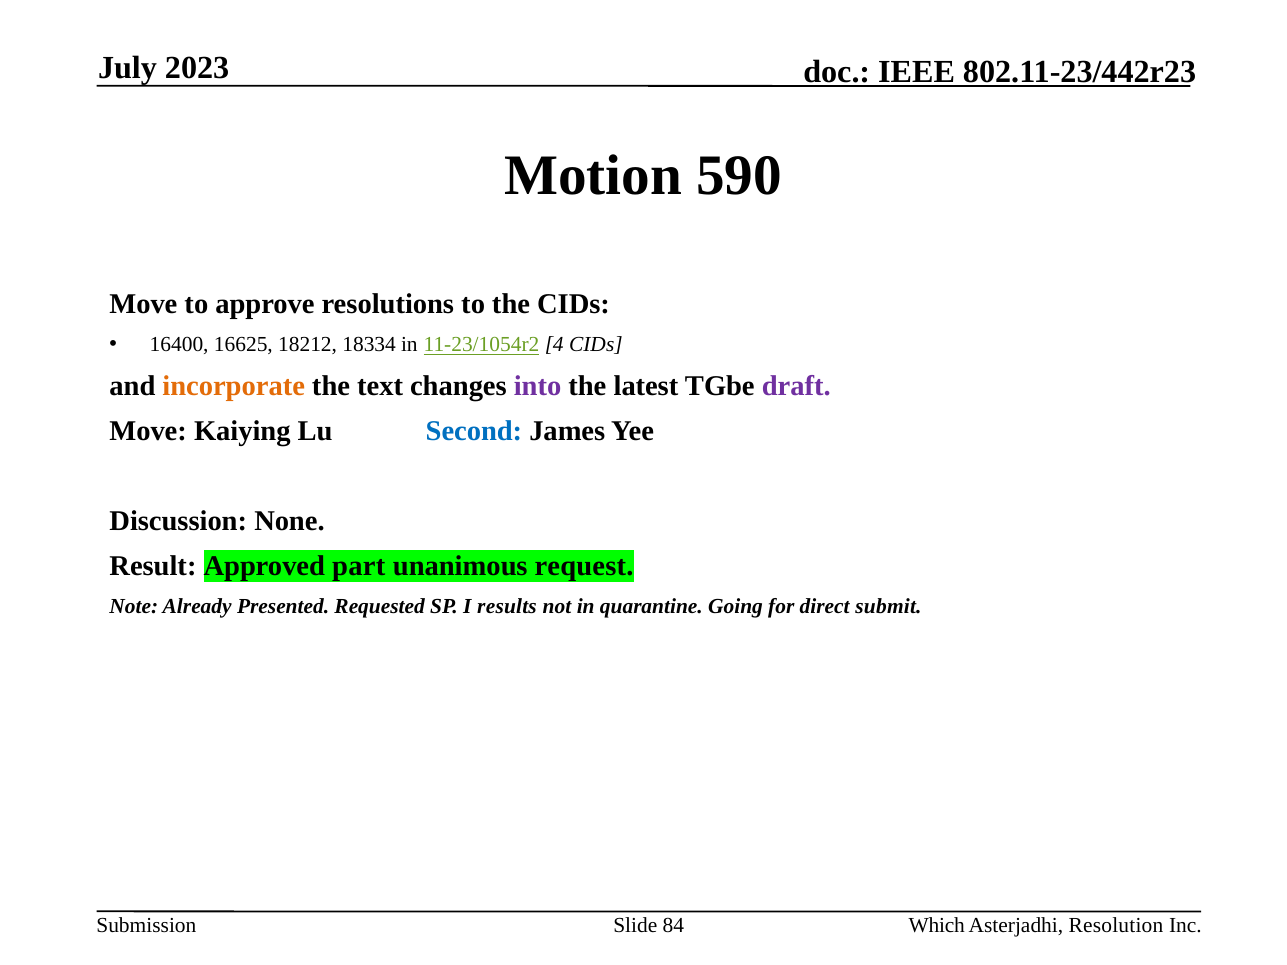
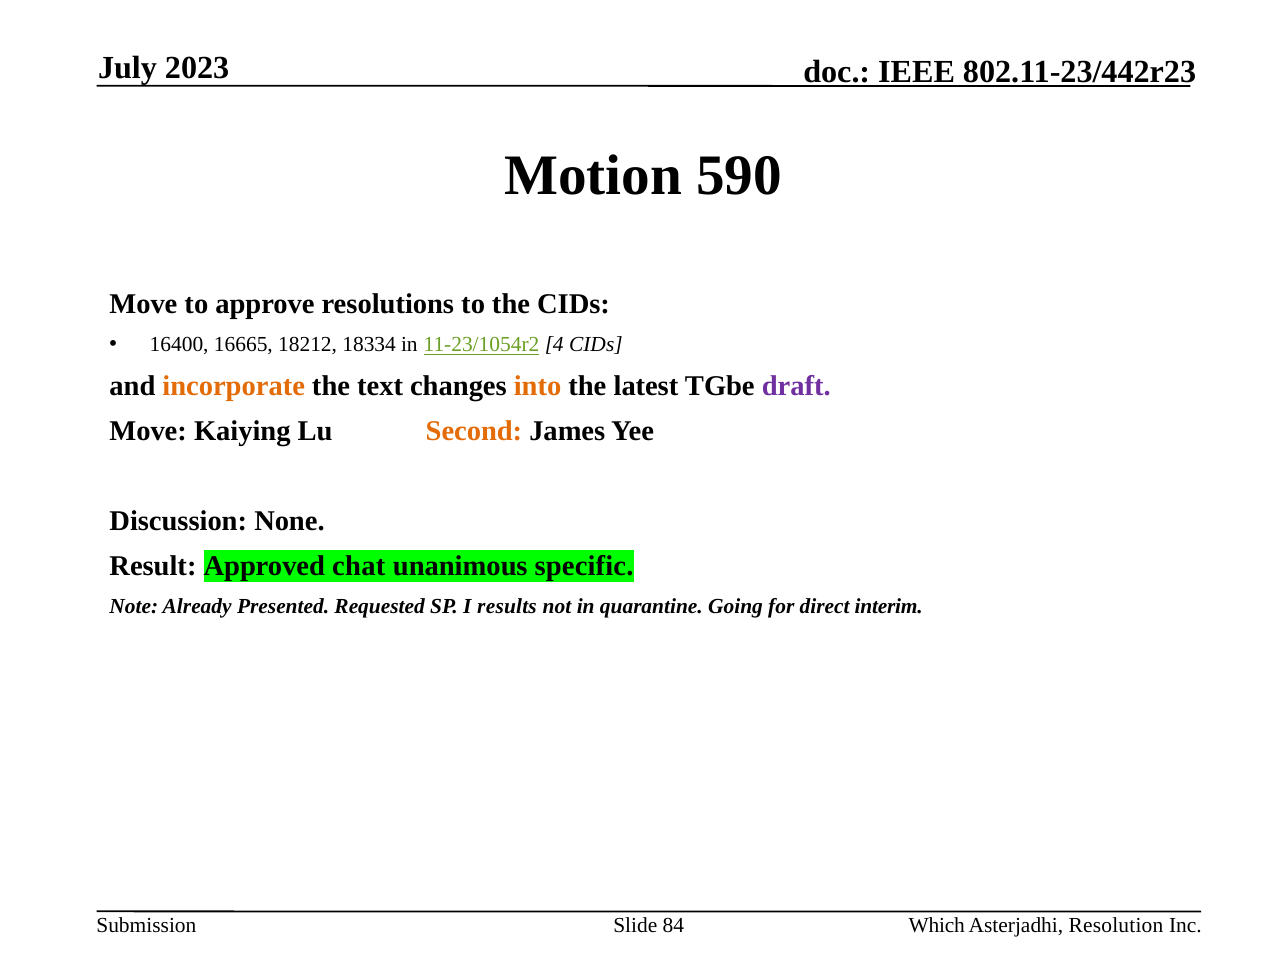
16625: 16625 -> 16665
into colour: purple -> orange
Second colour: blue -> orange
part: part -> chat
request: request -> specific
submit: submit -> interim
